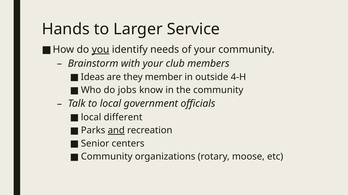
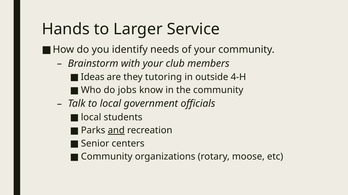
you underline: present -> none
member: member -> tutoring
different: different -> students
